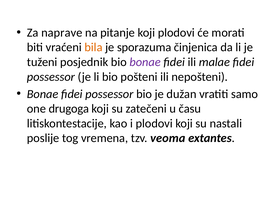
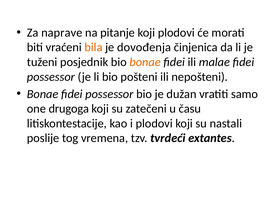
sporazuma: sporazuma -> dovođenja
bonae at (145, 62) colour: purple -> orange
veoma: veoma -> tvrdeći
